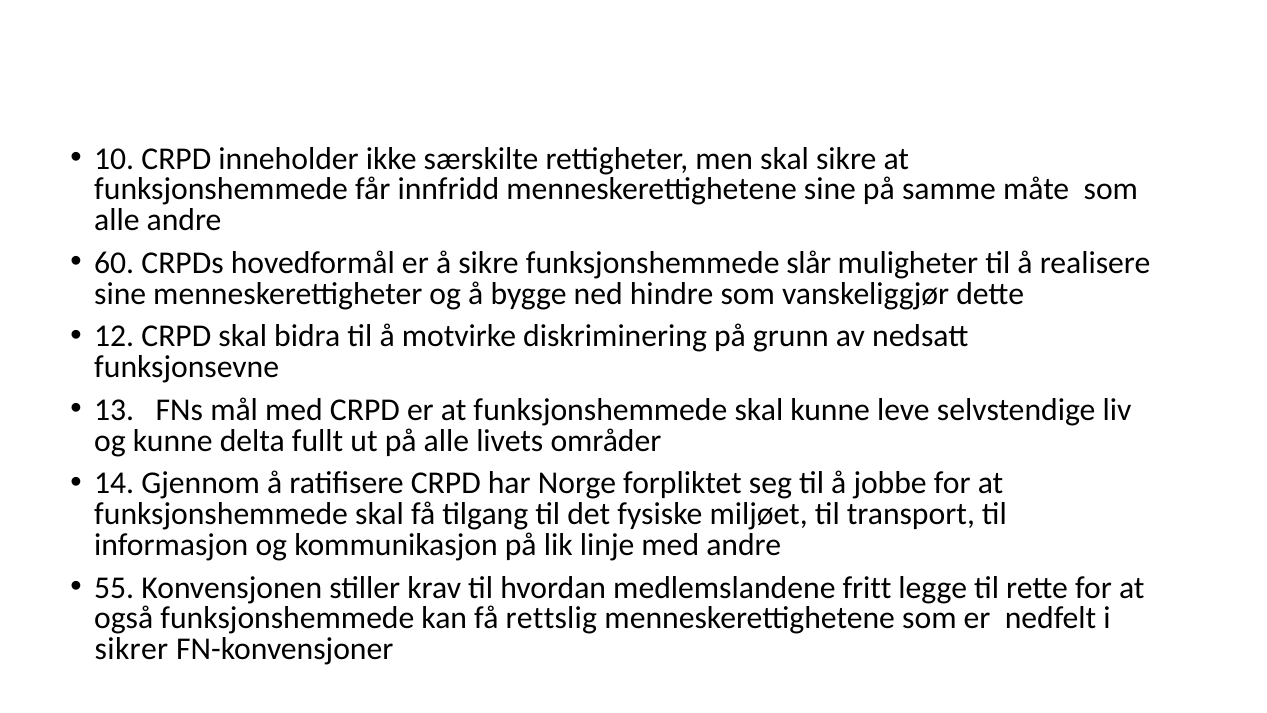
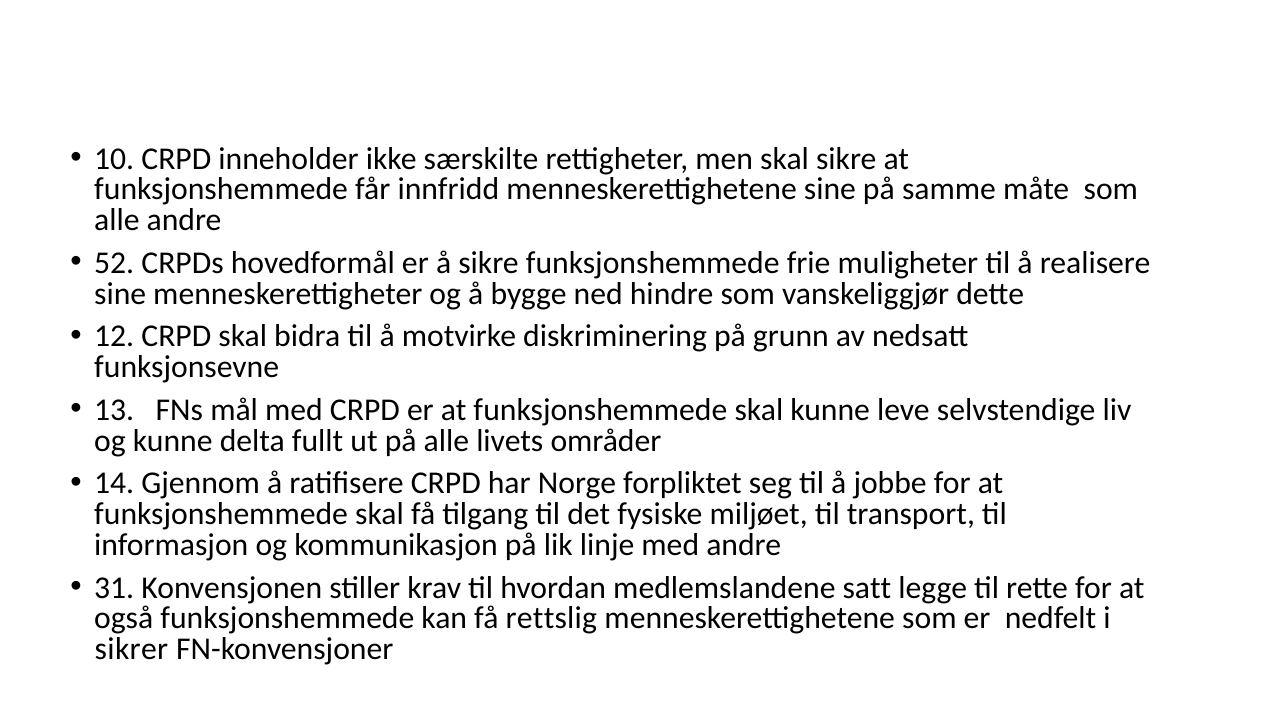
60: 60 -> 52
slår: slår -> frie
55: 55 -> 31
fritt: fritt -> satt
